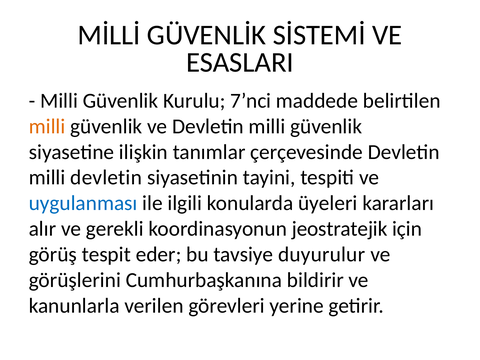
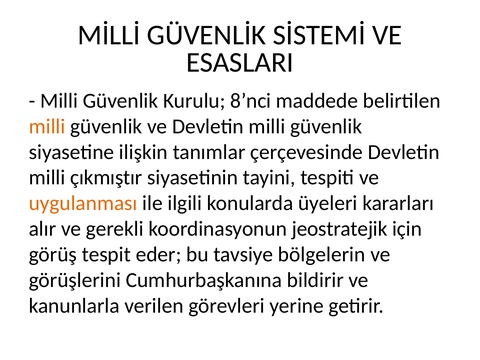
7’nci: 7’nci -> 8’nci
milli devletin: devletin -> çıkmıştır
uygulanması colour: blue -> orange
duyurulur: duyurulur -> bölgelerin
